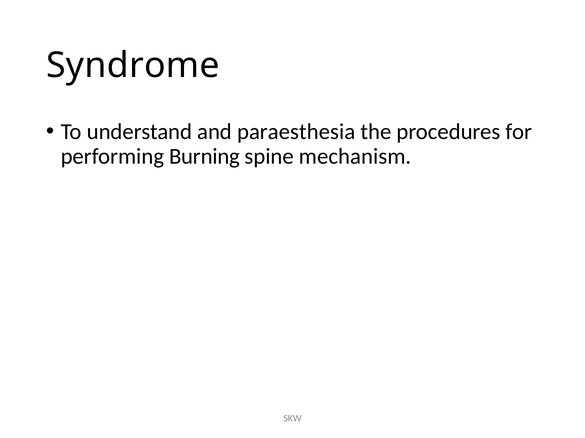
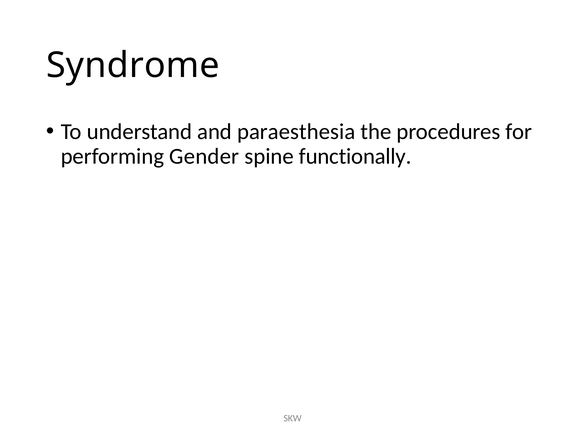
Burning: Burning -> Gender
mechanism: mechanism -> functionally
